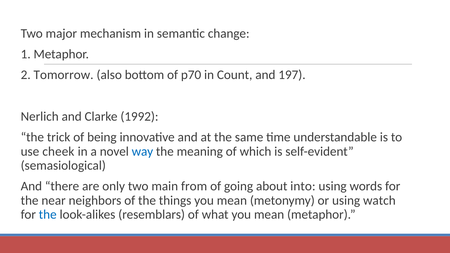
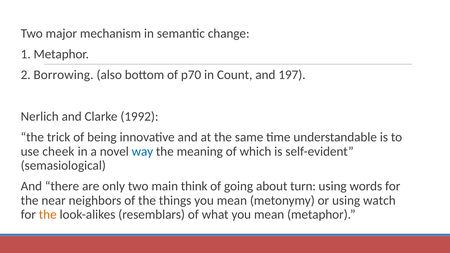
Tomorrow: Tomorrow -> Borrowing
from: from -> think
into: into -> turn
the at (48, 215) colour: blue -> orange
